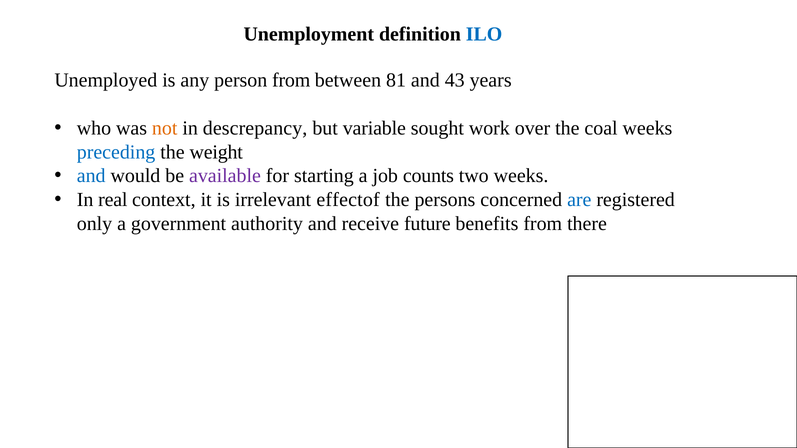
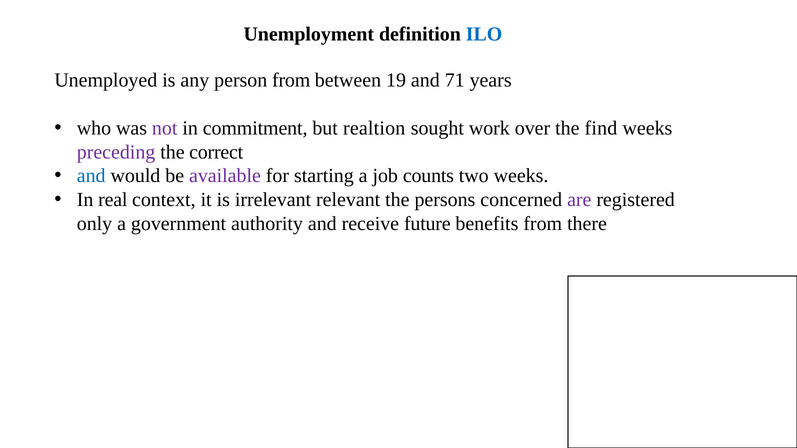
81: 81 -> 19
43: 43 -> 71
not colour: orange -> purple
descrepancy: descrepancy -> commitment
variable: variable -> realtion
coal: coal -> find
preceding colour: blue -> purple
weight: weight -> correct
effectof: effectof -> relevant
are colour: blue -> purple
